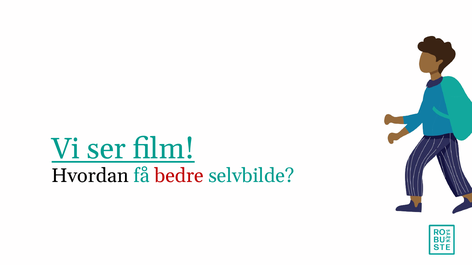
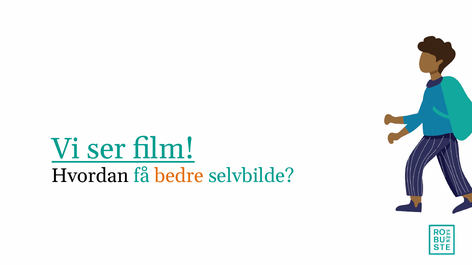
bedre colour: red -> orange
